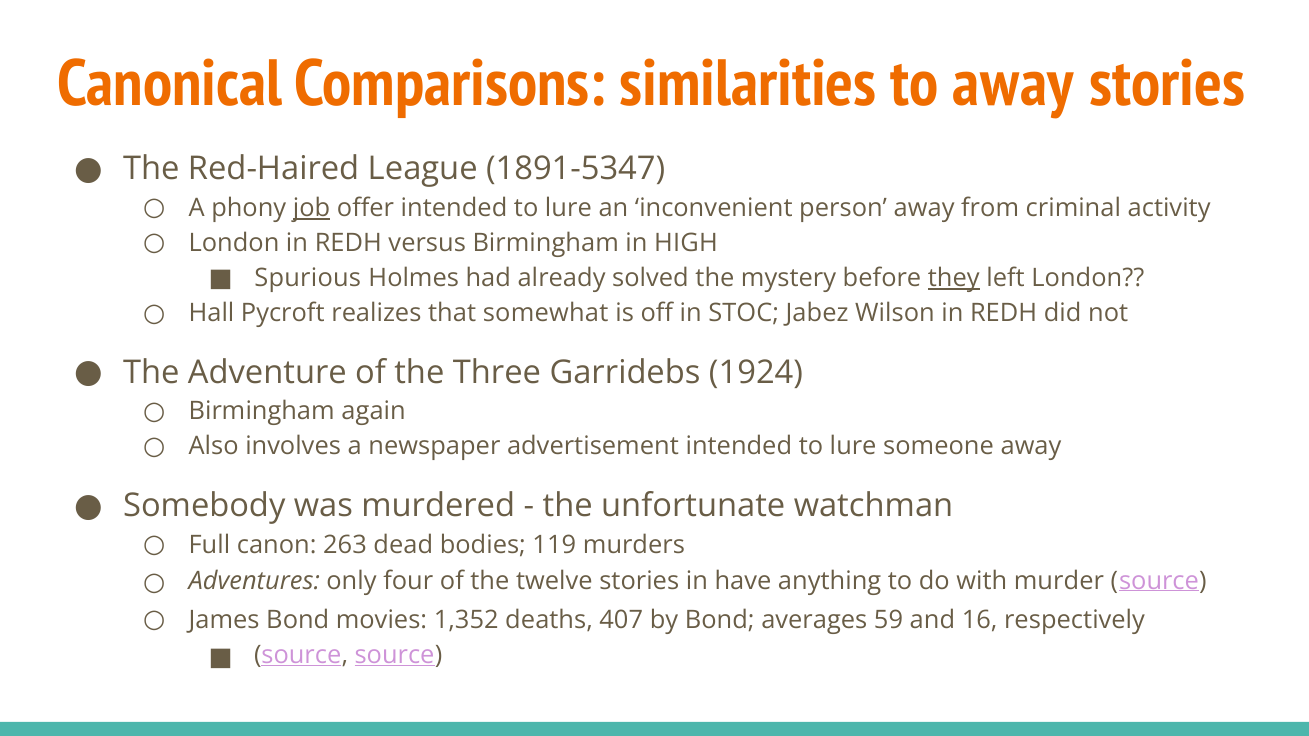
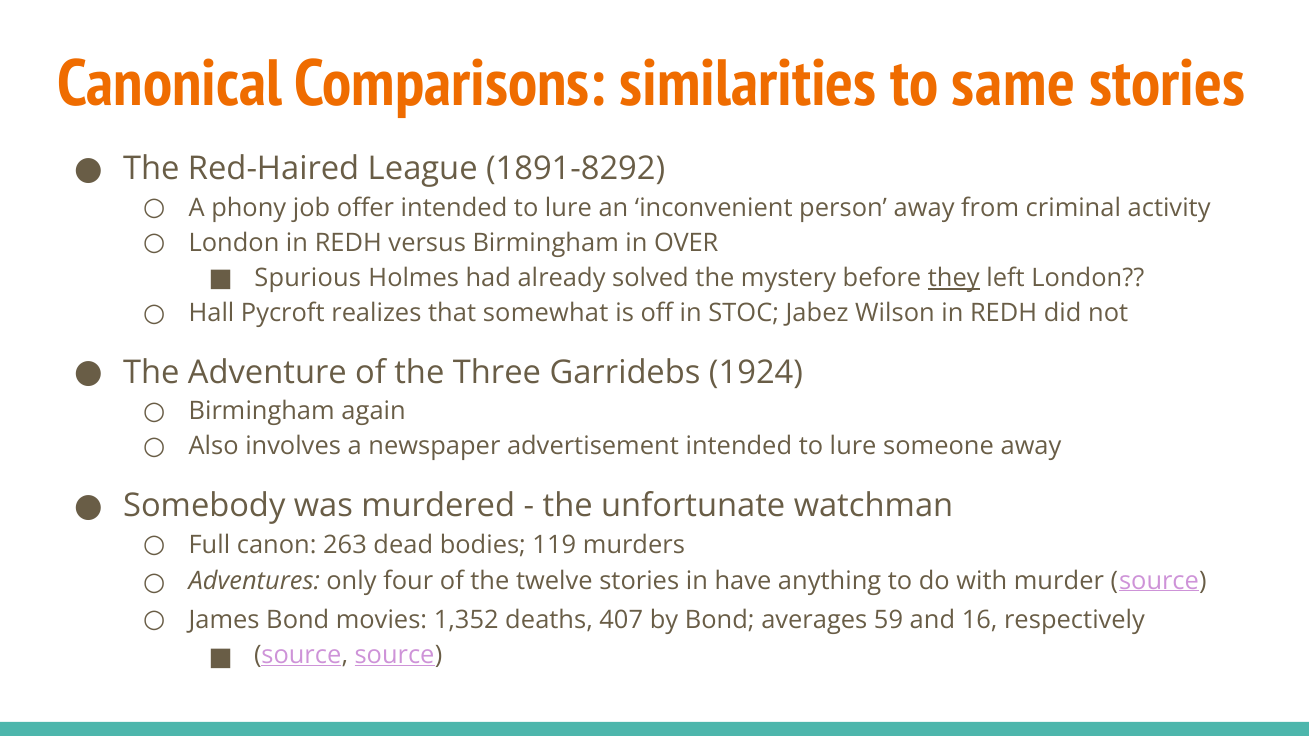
to away: away -> same
1891-5347: 1891-5347 -> 1891-8292
job underline: present -> none
HIGH: HIGH -> OVER
